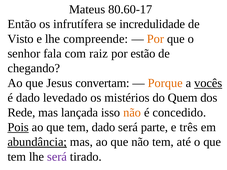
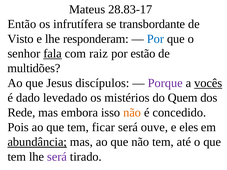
80.60-17: 80.60-17 -> 28.83-17
incredulidade: incredulidade -> transbordante
compreende: compreende -> responderam
Por at (155, 39) colour: orange -> blue
fala underline: none -> present
chegando: chegando -> multidões
convertam: convertam -> discípulos
Porque colour: orange -> purple
lançada: lançada -> embora
Pois underline: present -> none
tem dado: dado -> ficar
parte: parte -> ouve
três: três -> eles
